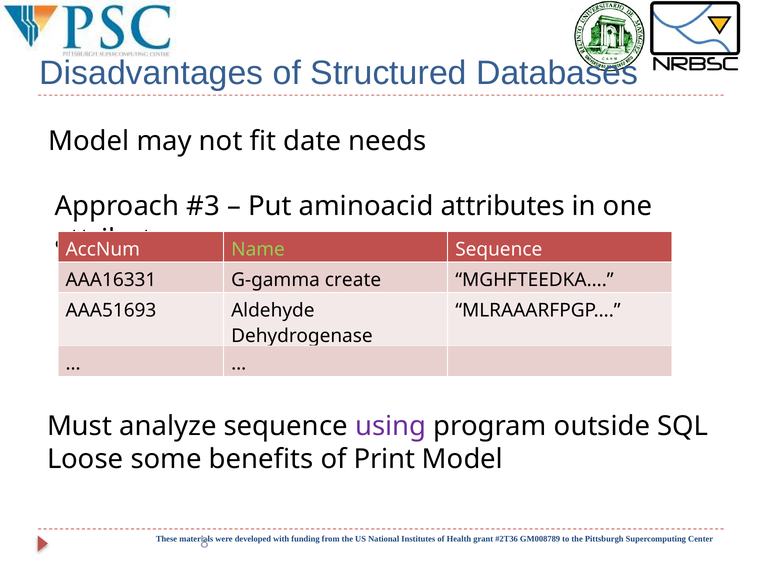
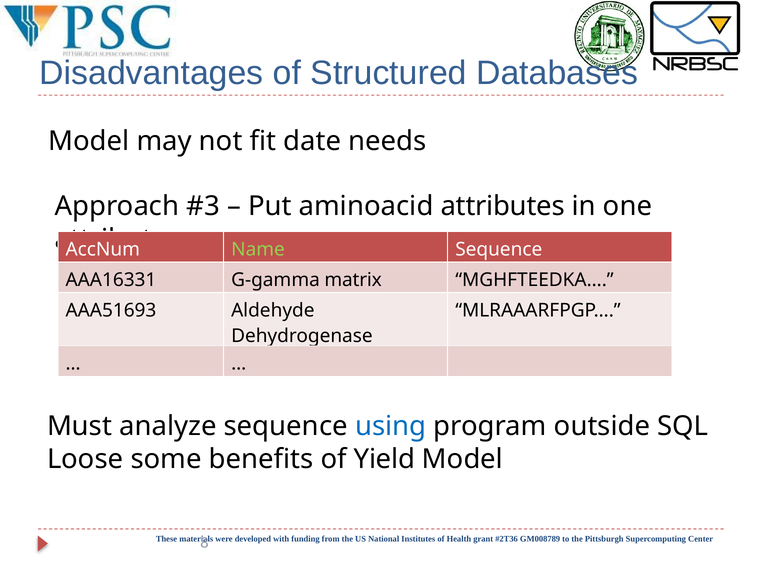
create: create -> matrix
using colour: purple -> blue
Print: Print -> Yield
